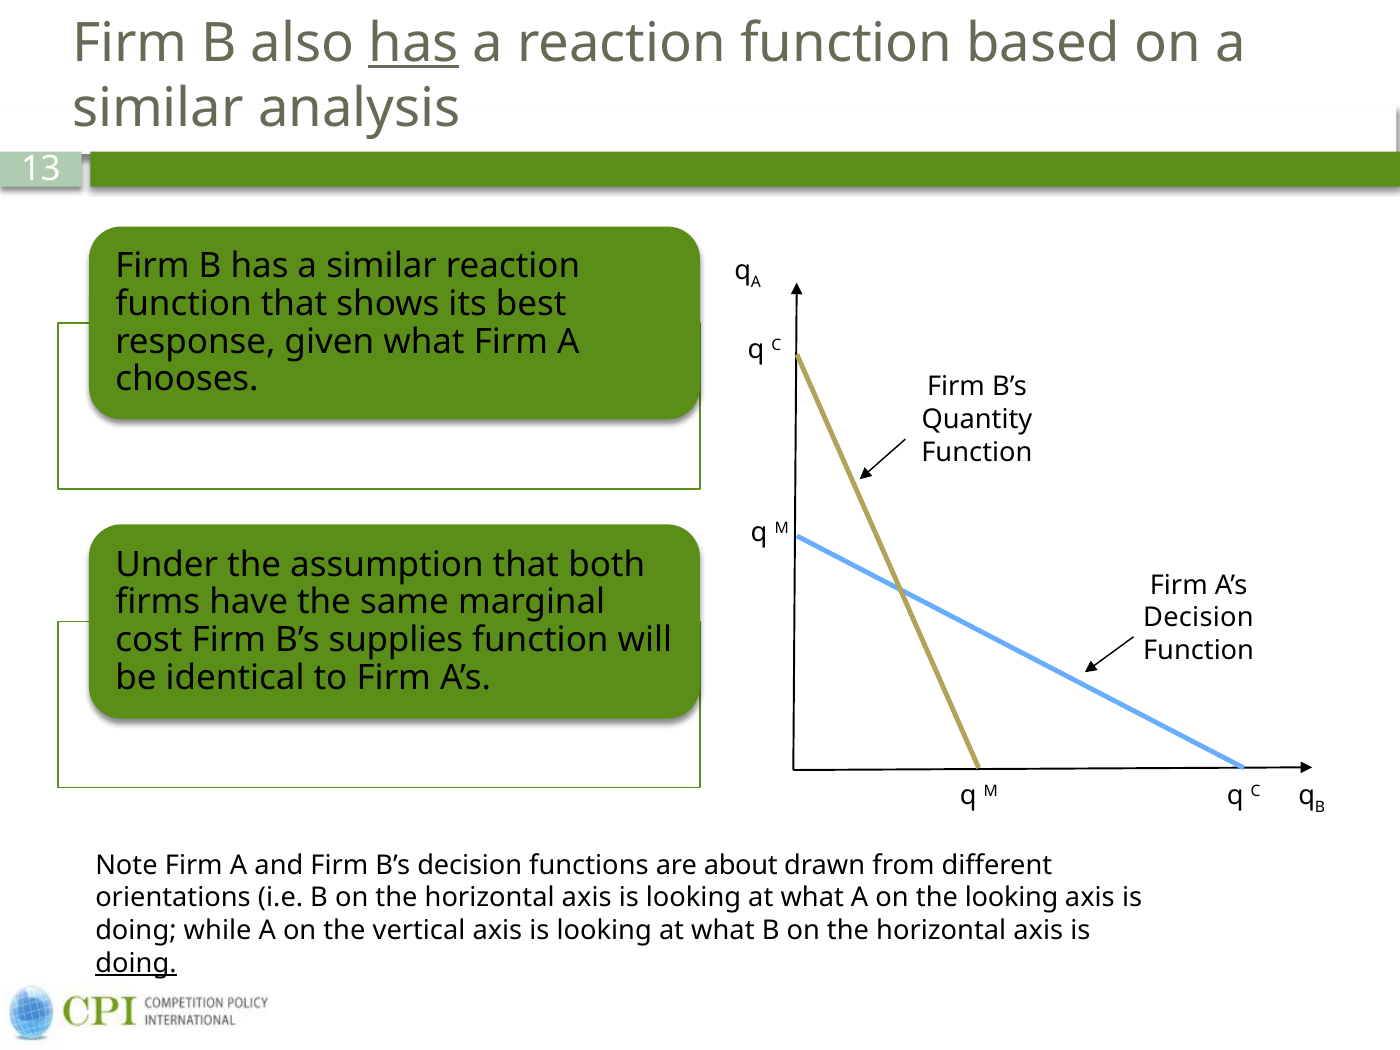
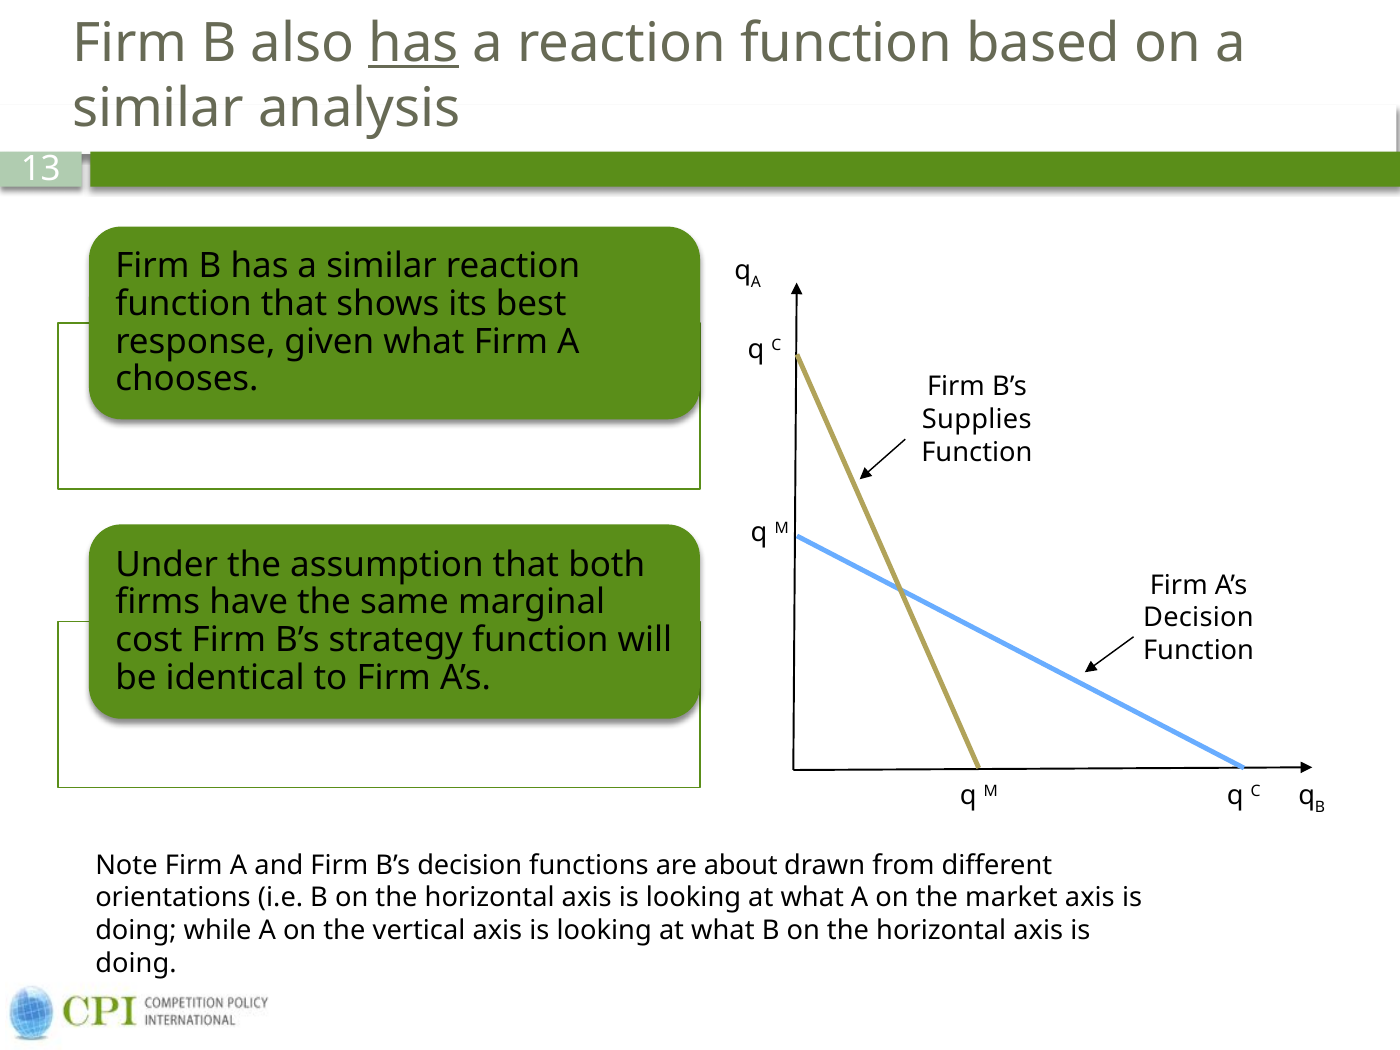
Quantity: Quantity -> Supplies
supplies: supplies -> strategy
the looking: looking -> market
doing at (136, 963) underline: present -> none
